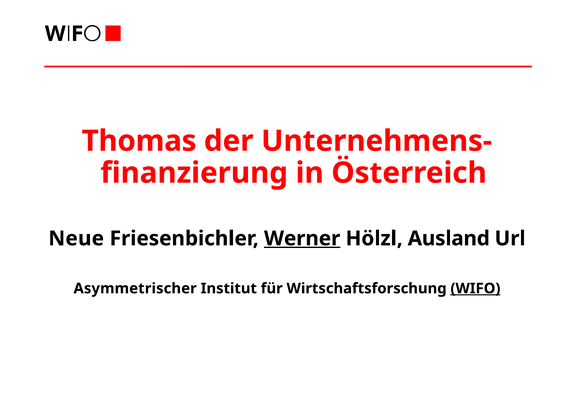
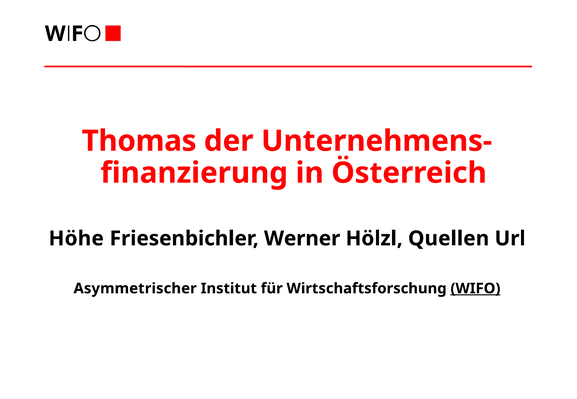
Neue: Neue -> Höhe
Werner underline: present -> none
Ausland: Ausland -> Quellen
